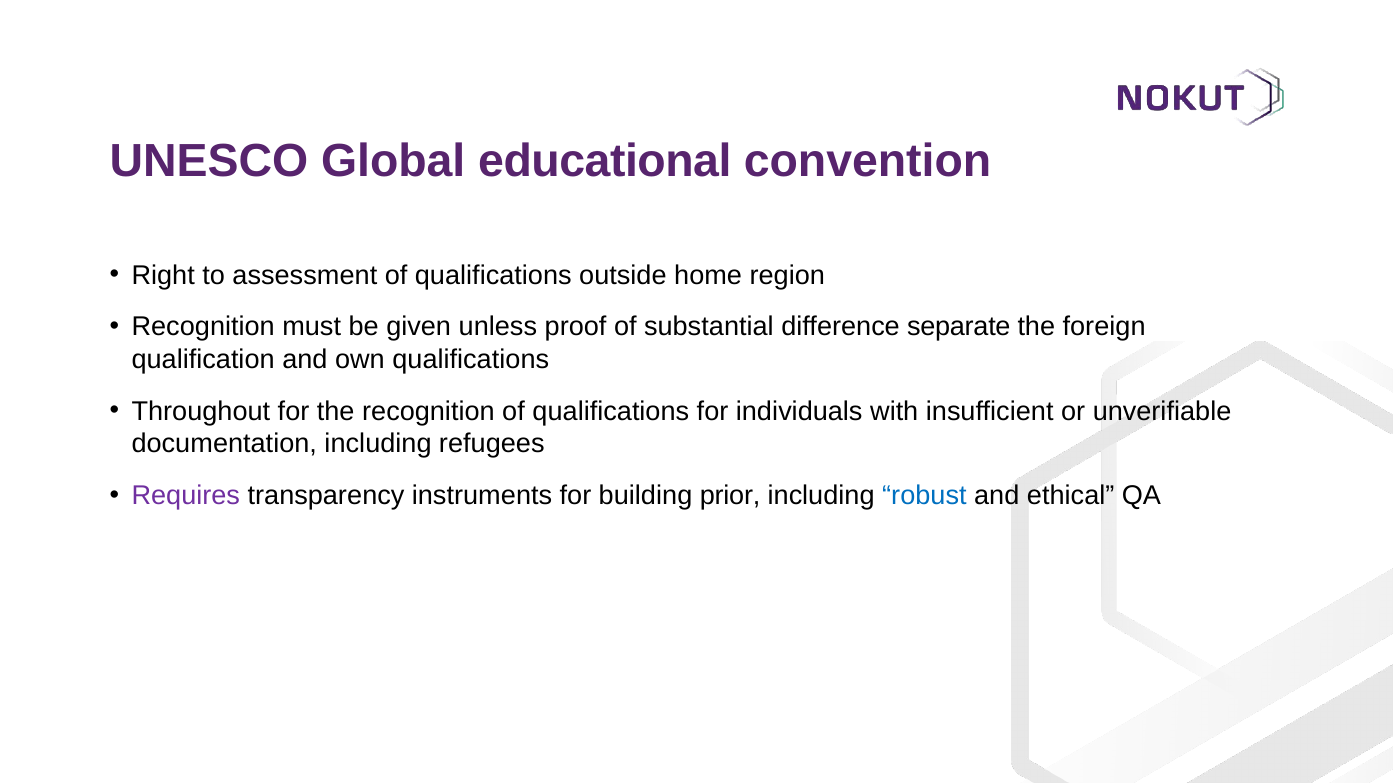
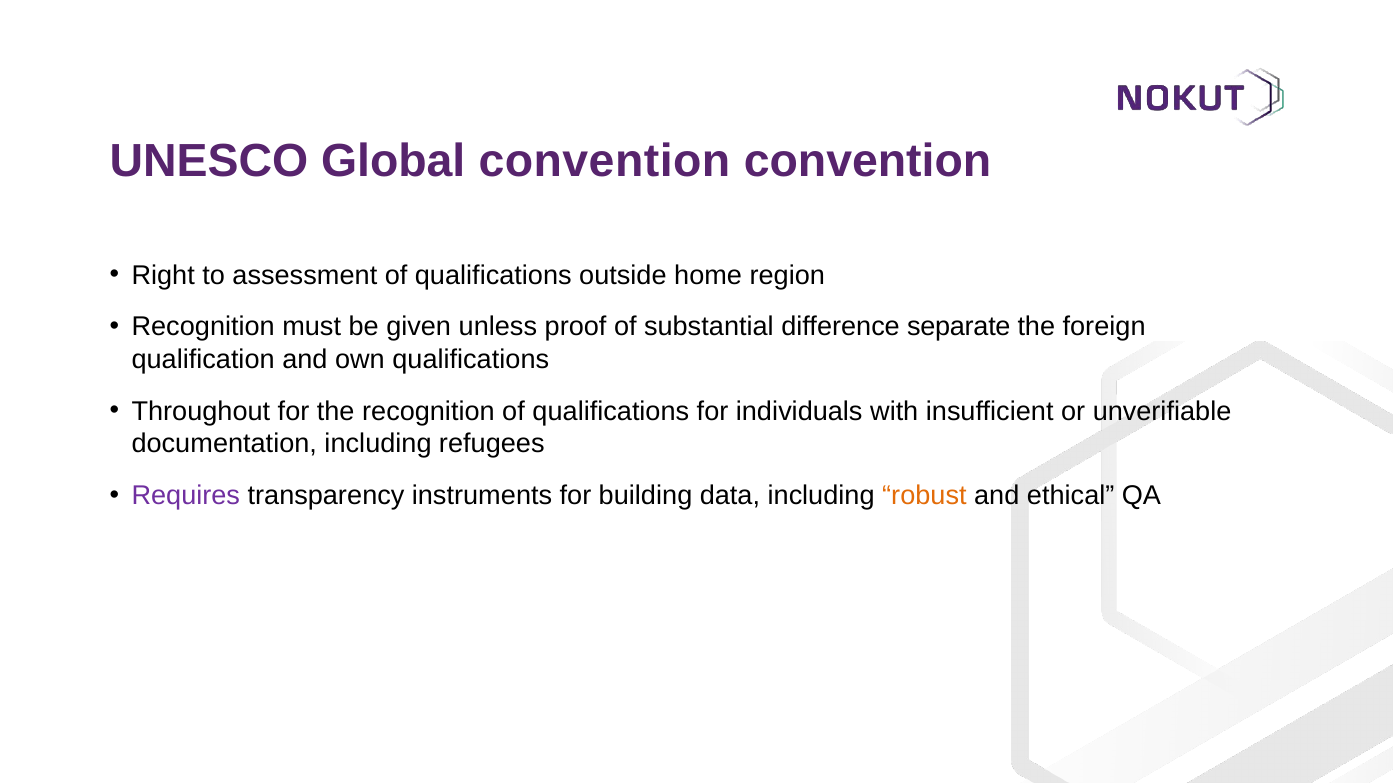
Global educational: educational -> convention
prior: prior -> data
robust colour: blue -> orange
